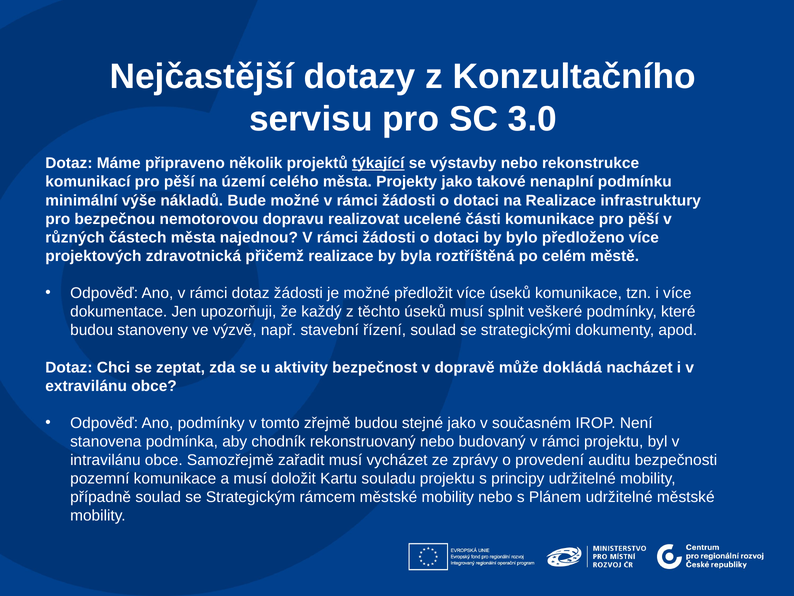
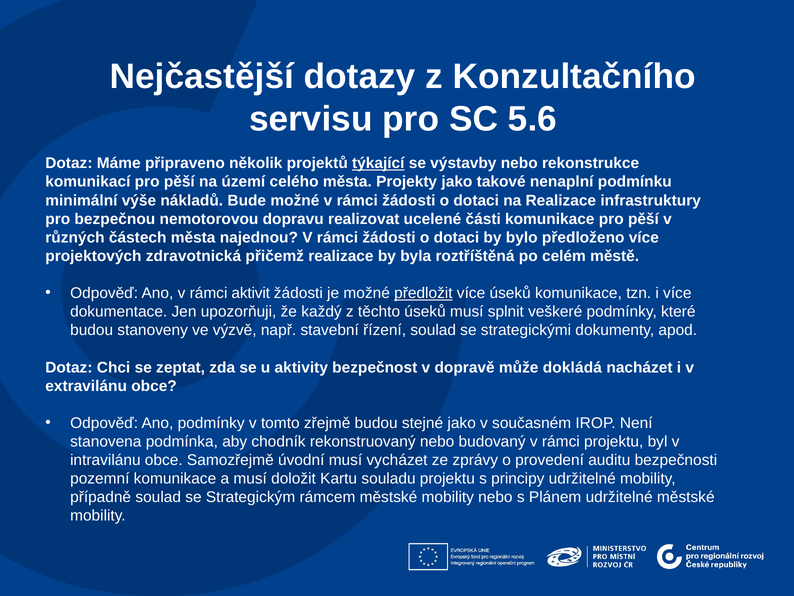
3.0: 3.0 -> 5.6
rámci dotaz: dotaz -> aktivit
předložit underline: none -> present
zařadit: zařadit -> úvodní
